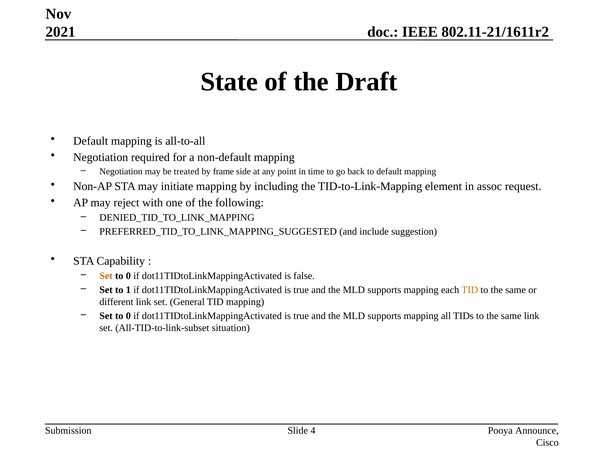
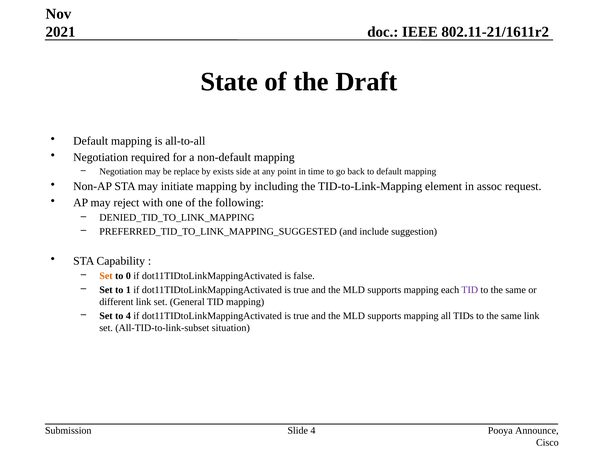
treated: treated -> replace
frame: frame -> exists
TID at (470, 290) colour: orange -> purple
0 at (128, 315): 0 -> 4
